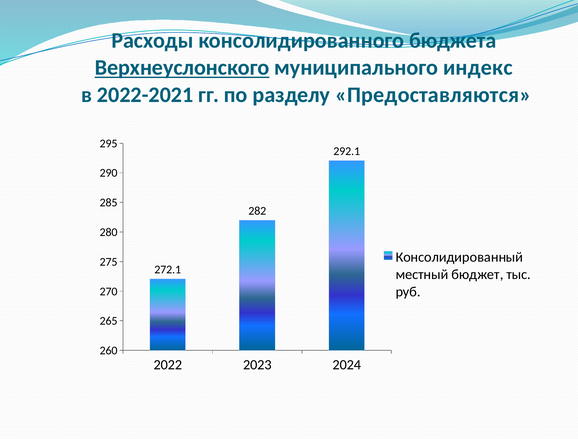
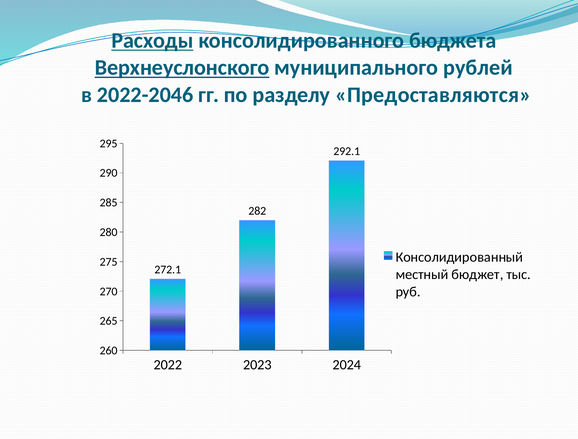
Расходы underline: none -> present
индекс: индекс -> рублей
2022-2021: 2022-2021 -> 2022-2046
